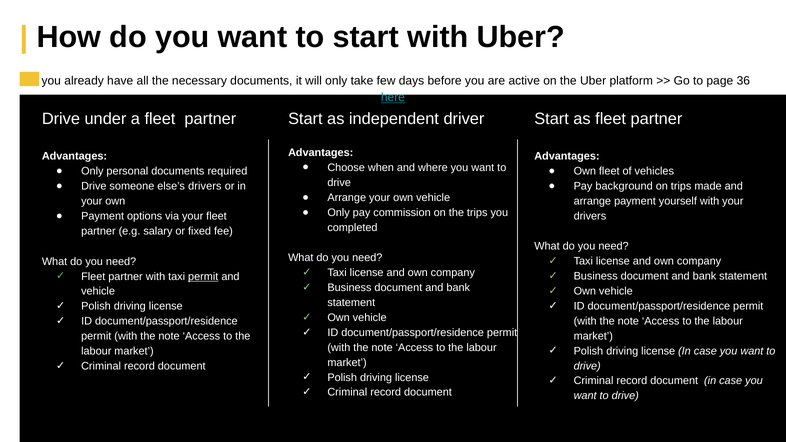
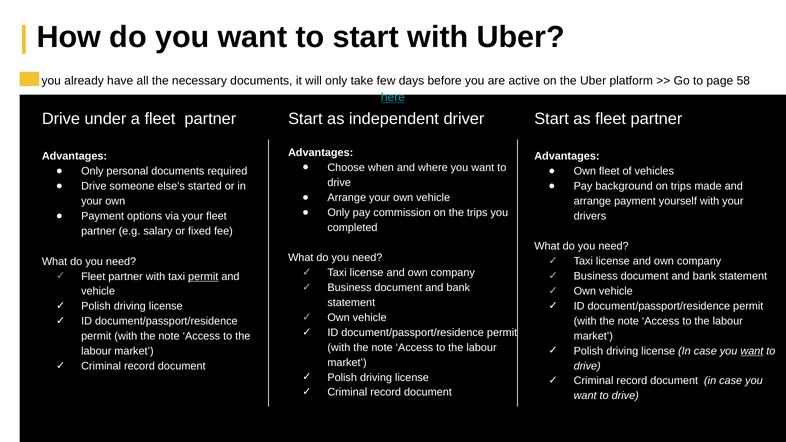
36: 36 -> 58
else’s drivers: drivers -> started
want at (752, 351) underline: none -> present
